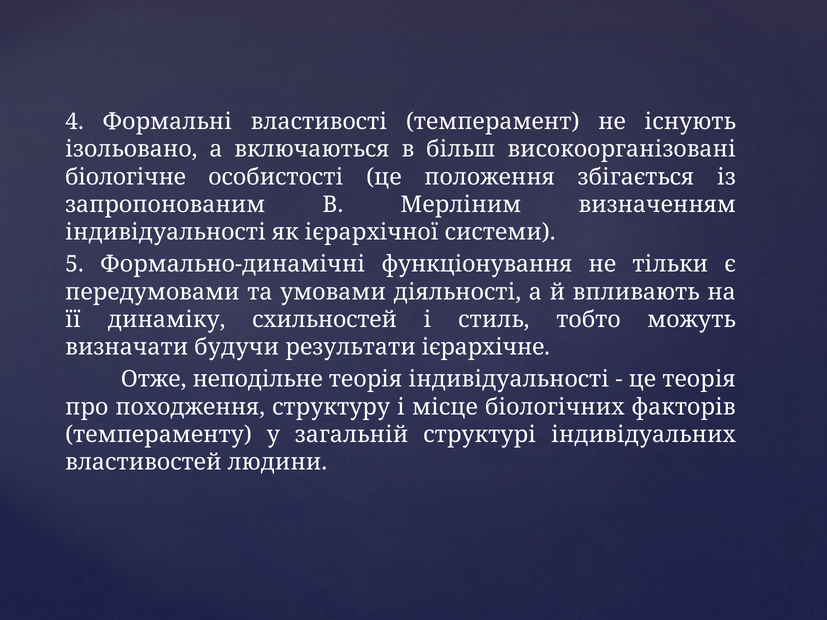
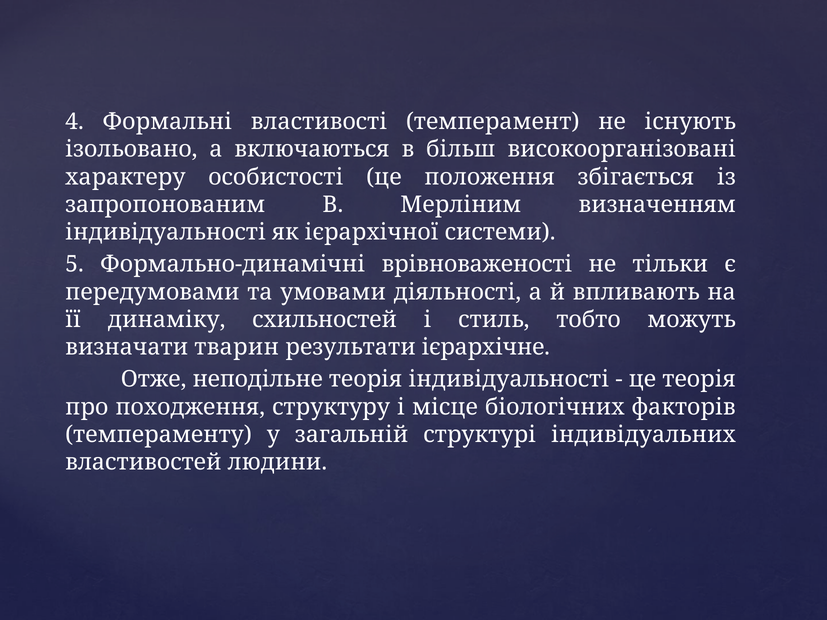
біологічне: біологічне -> характеру
функціонування: функціонування -> врівноваженості
будучи: будучи -> тварин
